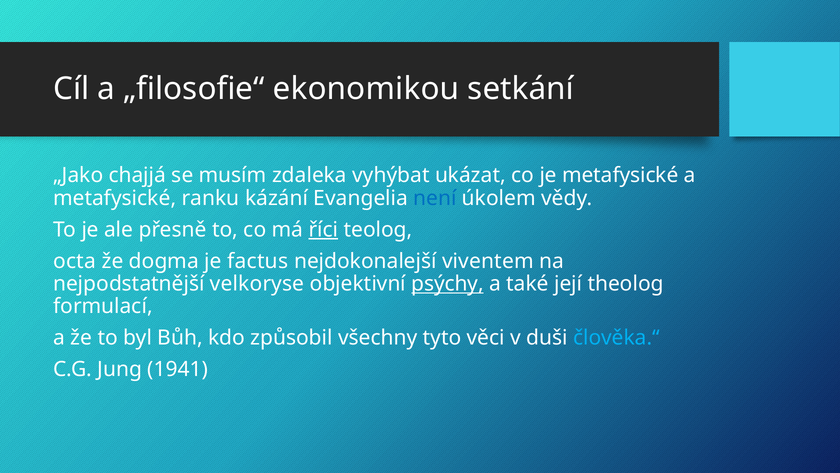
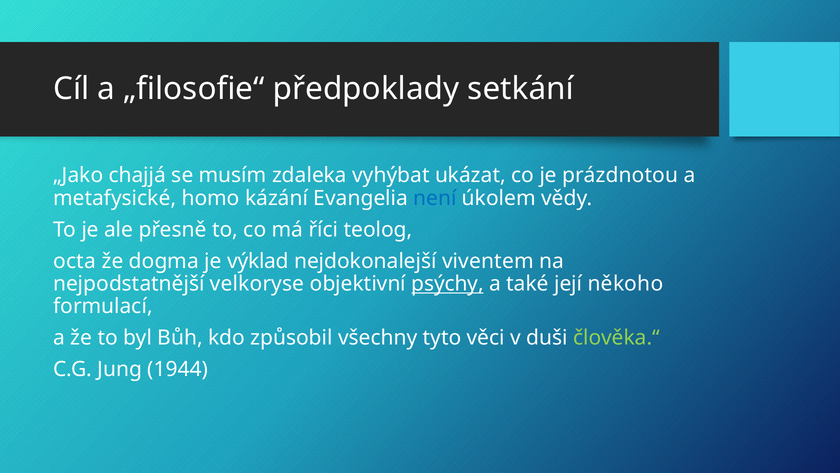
ekonomikou: ekonomikou -> předpoklady
je metafysické: metafysické -> prázdnotou
ranku: ranku -> homo
říci underline: present -> none
factus: factus -> výklad
theolog: theolog -> někoho
člověka.“ colour: light blue -> light green
1941: 1941 -> 1944
